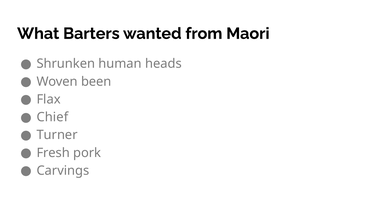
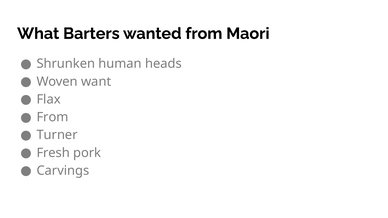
been: been -> want
Chief at (52, 117): Chief -> From
